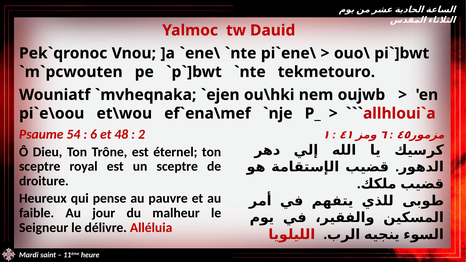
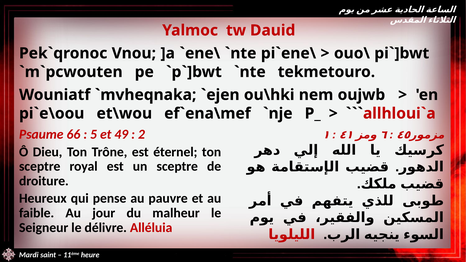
54: 54 -> 66
6: 6 -> 5
48: 48 -> 49
